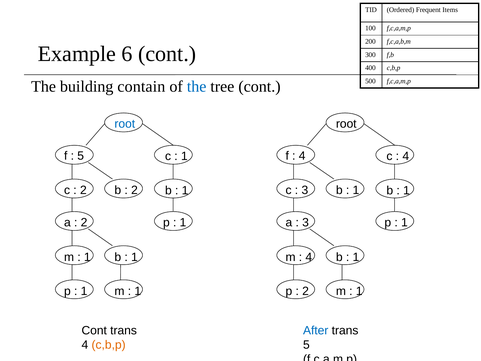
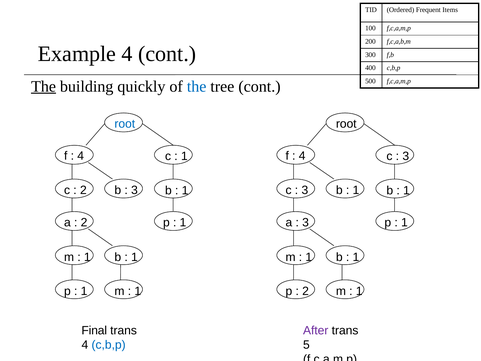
Example 6: 6 -> 4
The at (44, 86) underline: none -> present
contain: contain -> quickly
5 at (81, 156): 5 -> 4
4 at (406, 156): 4 -> 3
2 at (134, 190): 2 -> 3
4 at (309, 257): 4 -> 1
Cont at (94, 330): Cont -> Final
After colour: blue -> purple
c,b,p at (109, 345) colour: orange -> blue
